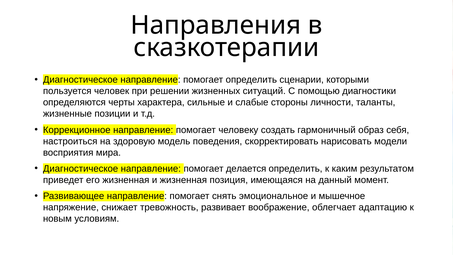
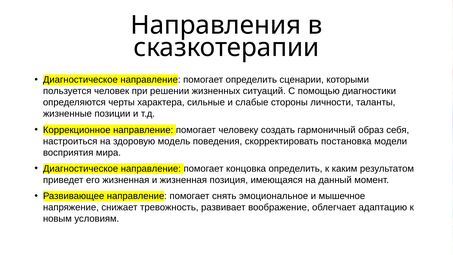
нарисовать: нарисовать -> постановка
делается: делается -> концовка
